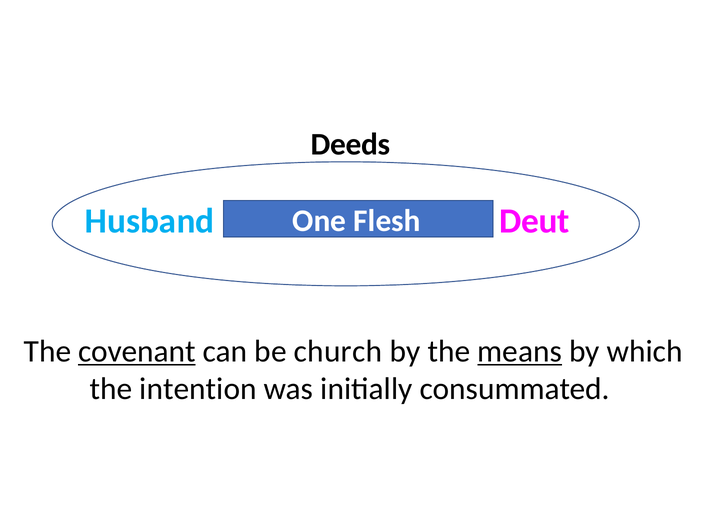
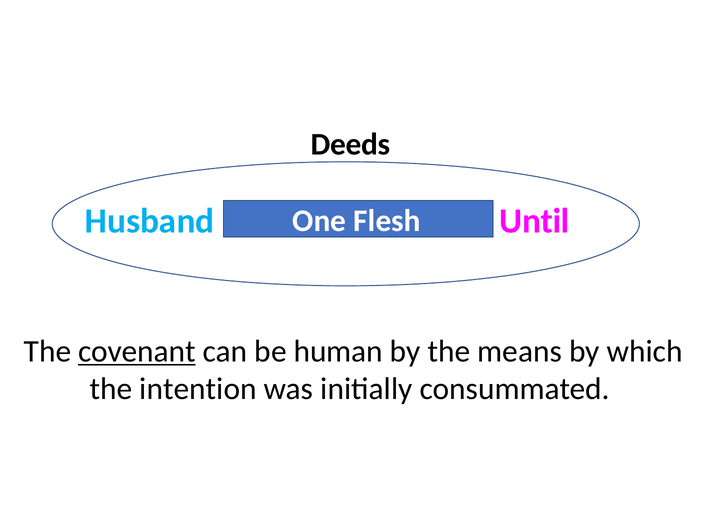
Deut: Deut -> Until
church: church -> human
means underline: present -> none
